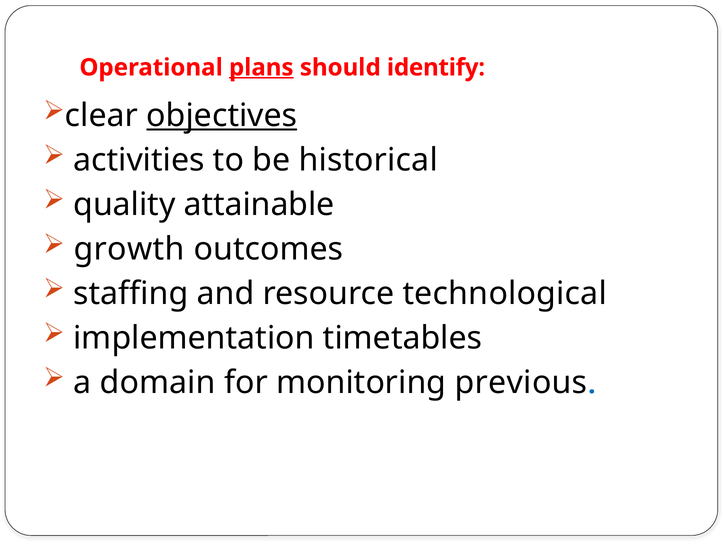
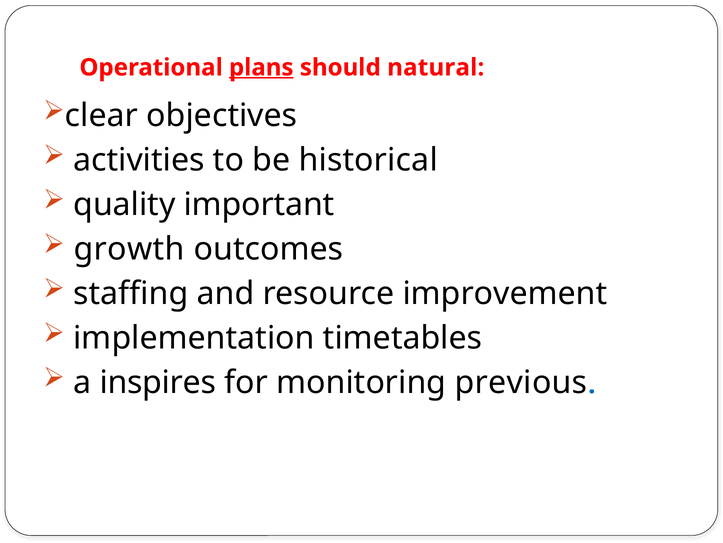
identify: identify -> natural
objectives underline: present -> none
attainable: attainable -> important
technological: technological -> improvement
domain: domain -> inspires
